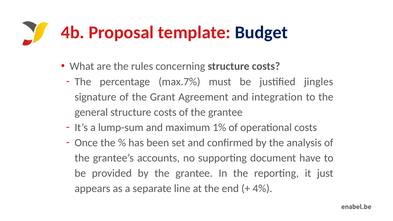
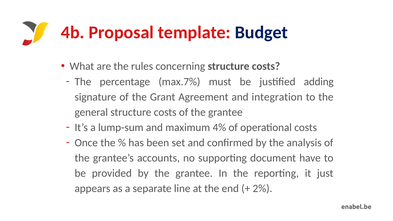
jingles: jingles -> adding
1%: 1% -> 4%
4%: 4% -> 2%
